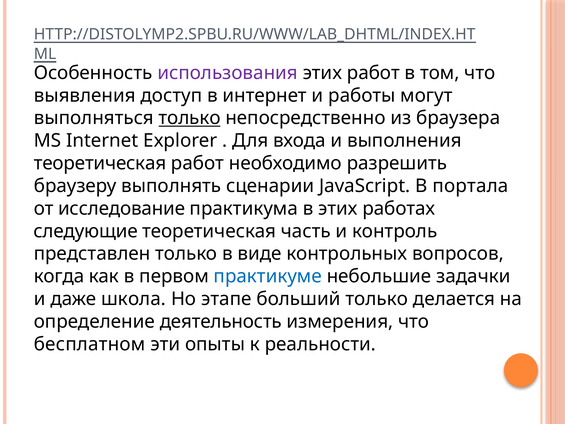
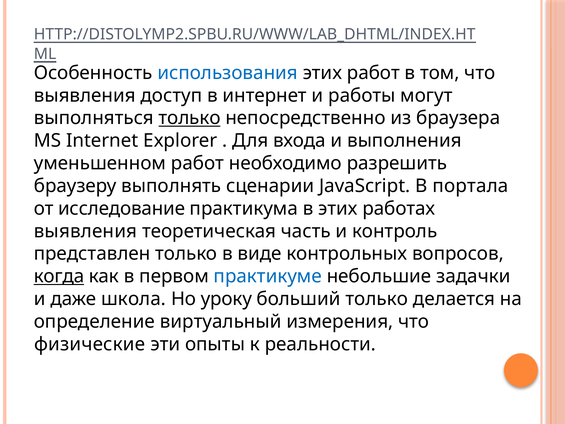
использования colour: purple -> blue
теоретическая at (100, 163): теоретическая -> уменьшенном
следующие at (86, 231): следующие -> выявления
когда underline: none -> present
этапе: этапе -> уроку
деятельность: деятельность -> виртуальный
бесплатном: бесплатном -> физические
